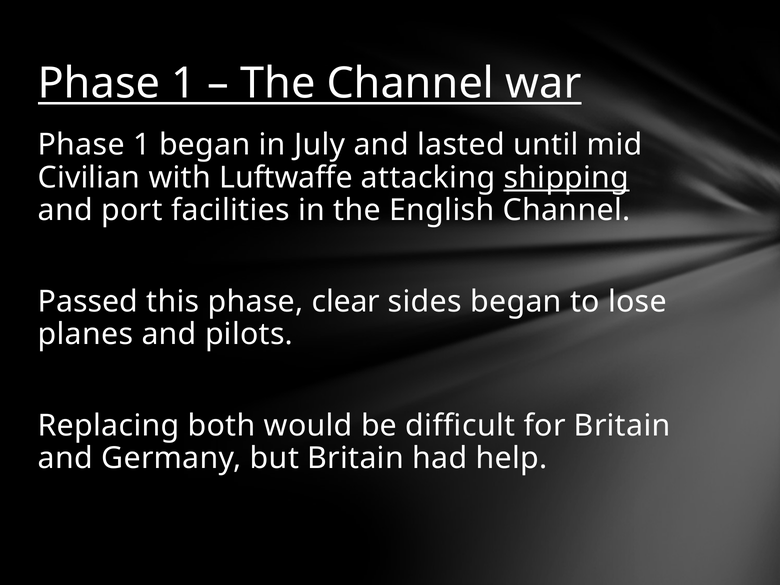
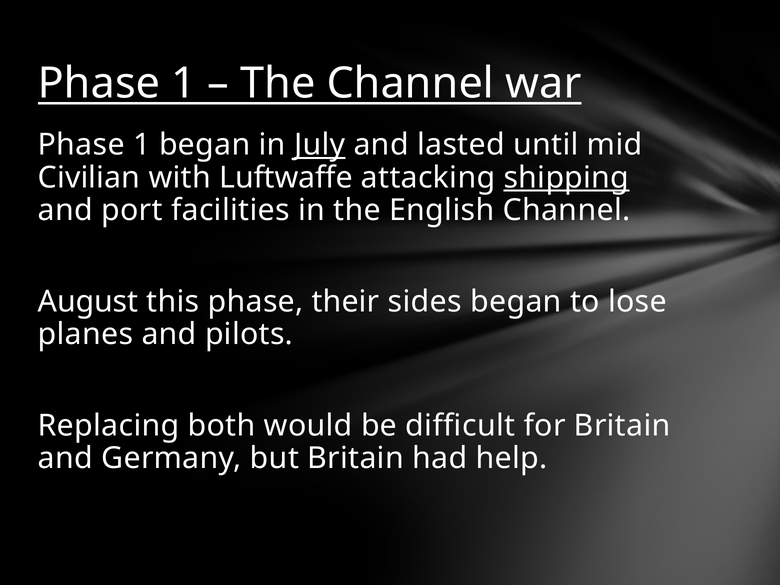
July underline: none -> present
Passed: Passed -> August
clear: clear -> their
